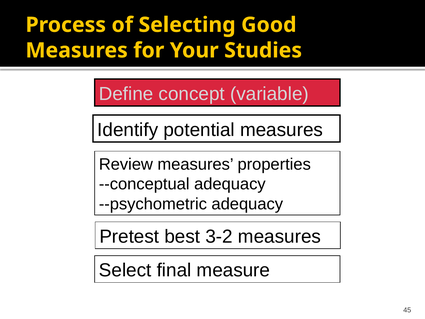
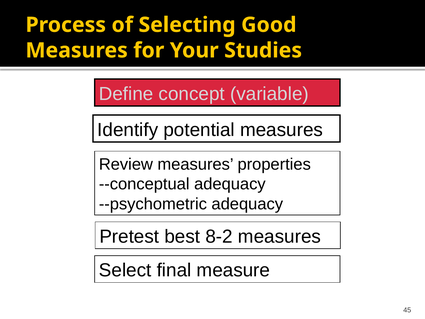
3-2: 3-2 -> 8-2
